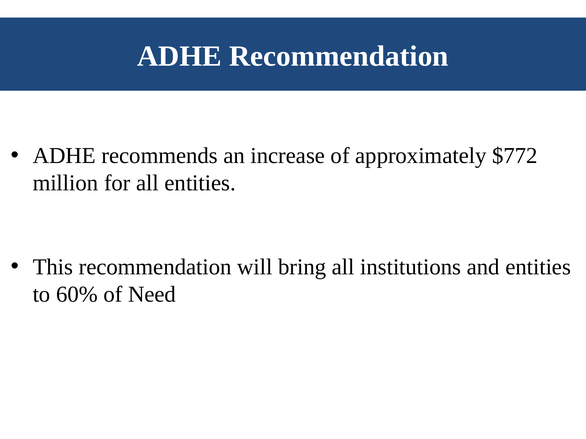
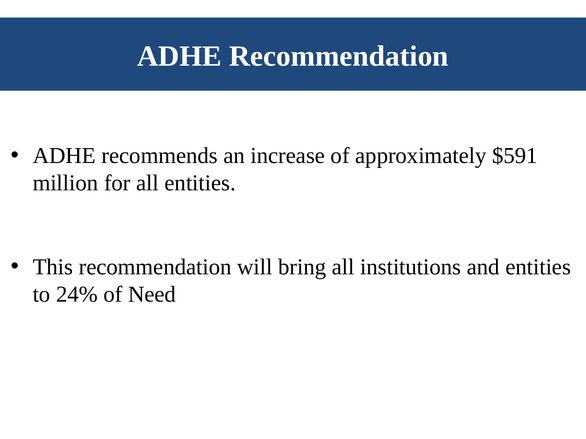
$772: $772 -> $591
60%: 60% -> 24%
